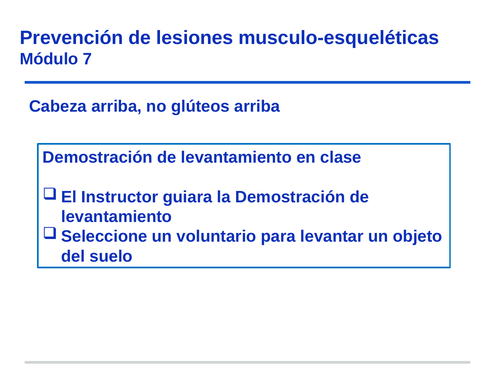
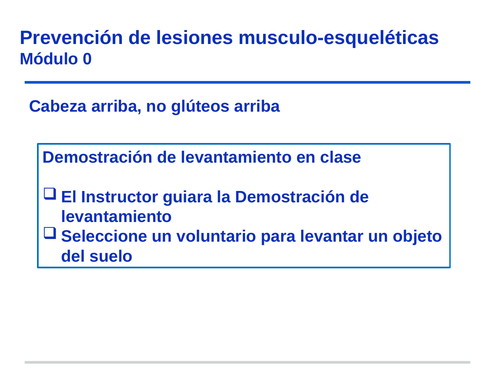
7: 7 -> 0
